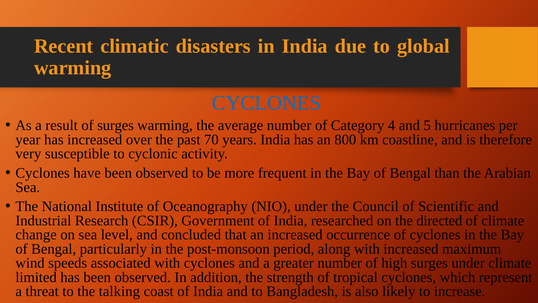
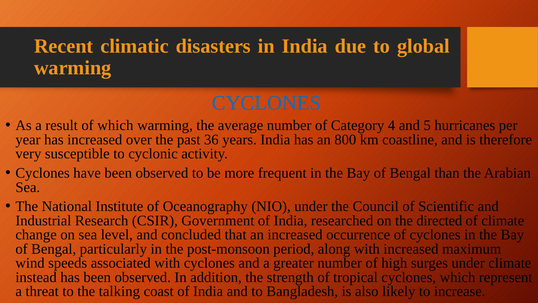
of surges: surges -> which
70: 70 -> 36
limited: limited -> instead
